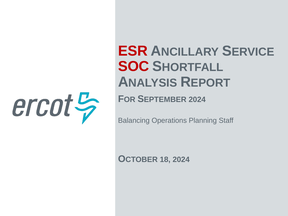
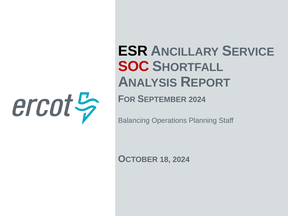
ESR colour: red -> black
